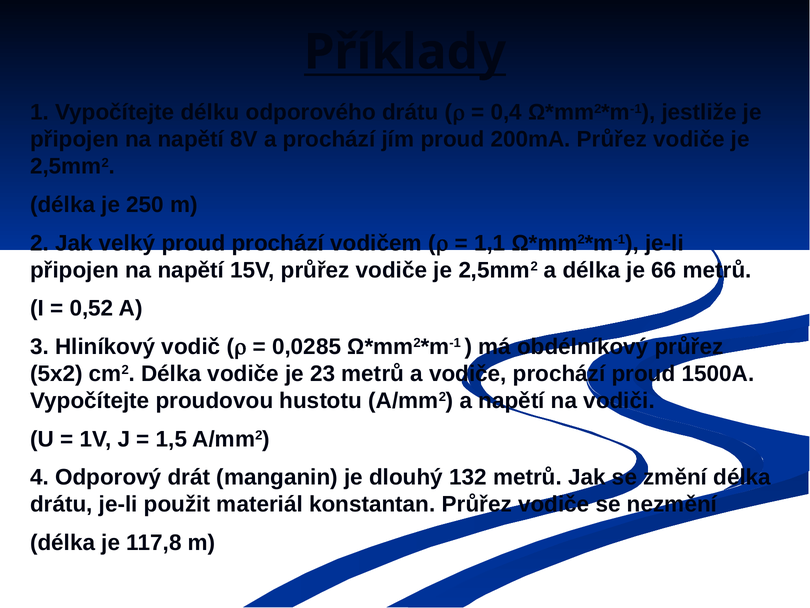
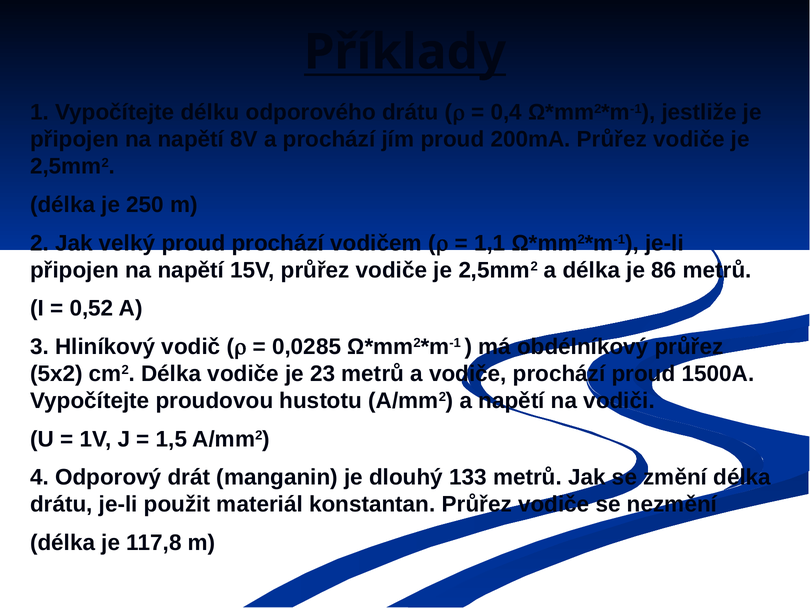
66: 66 -> 86
132: 132 -> 133
